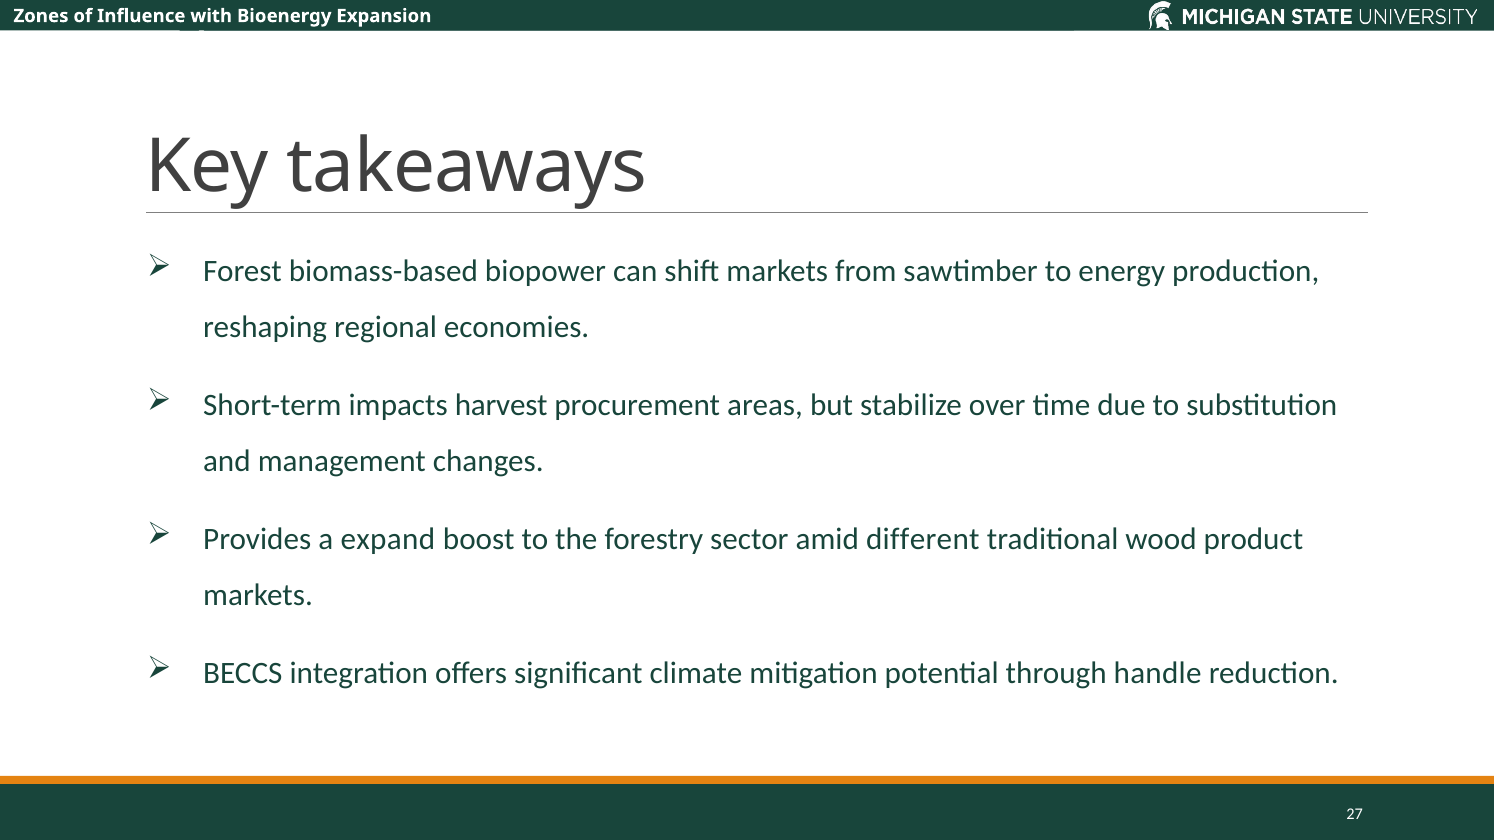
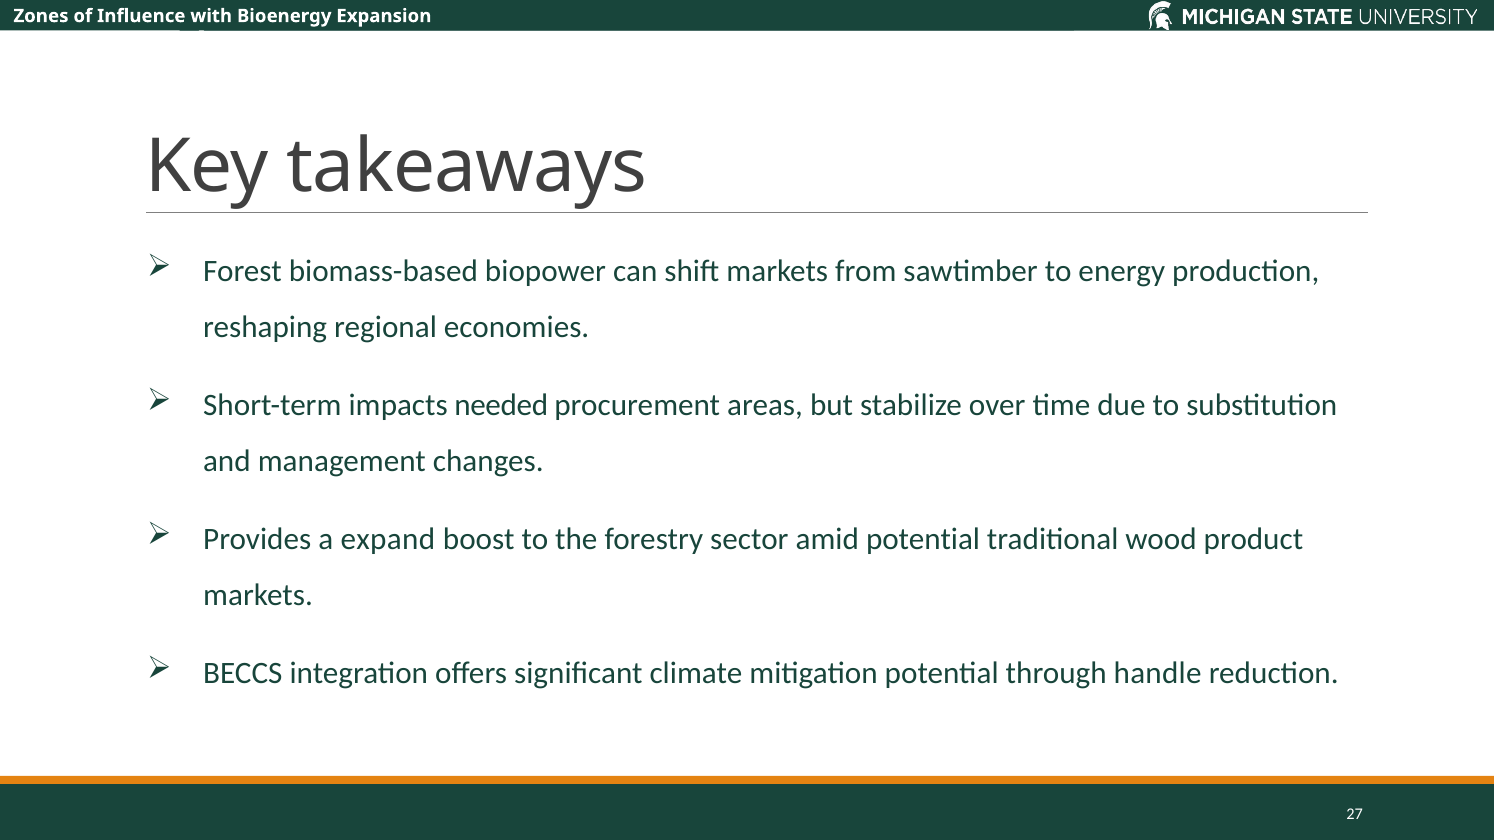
harvest: harvest -> needed
amid different: different -> potential
